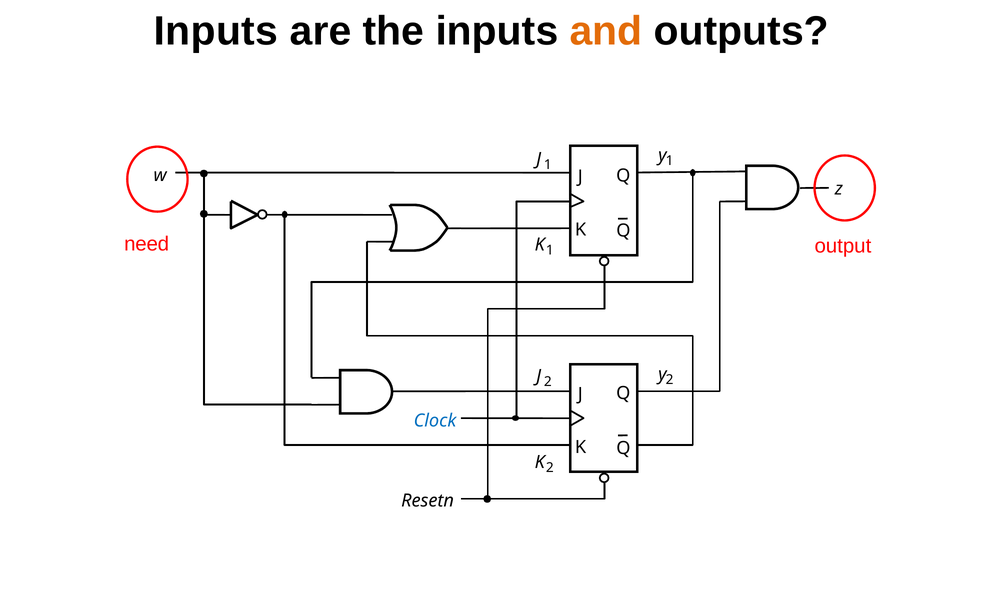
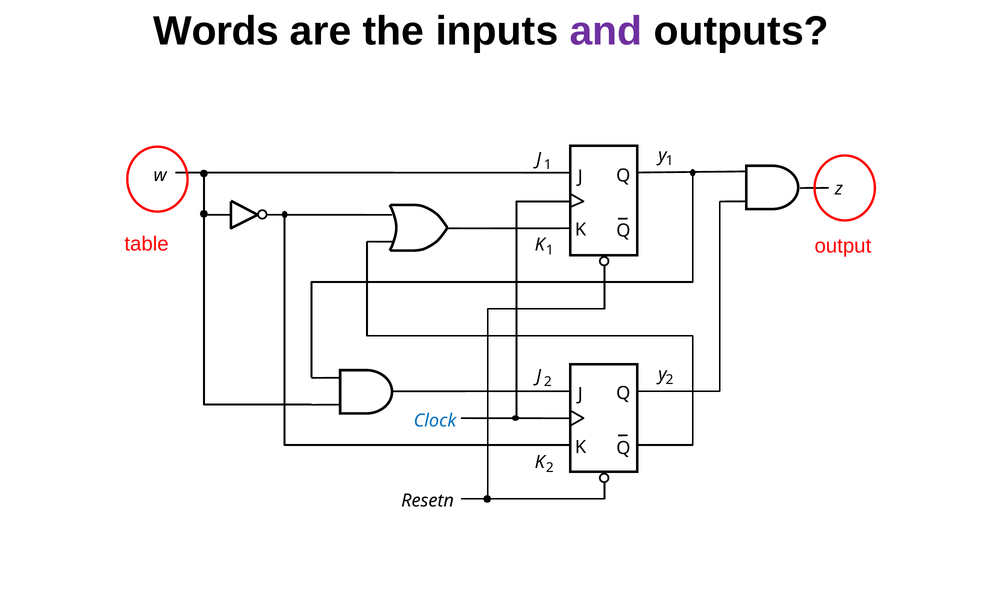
Inputs at (216, 31): Inputs -> Words
and colour: orange -> purple
need: need -> table
